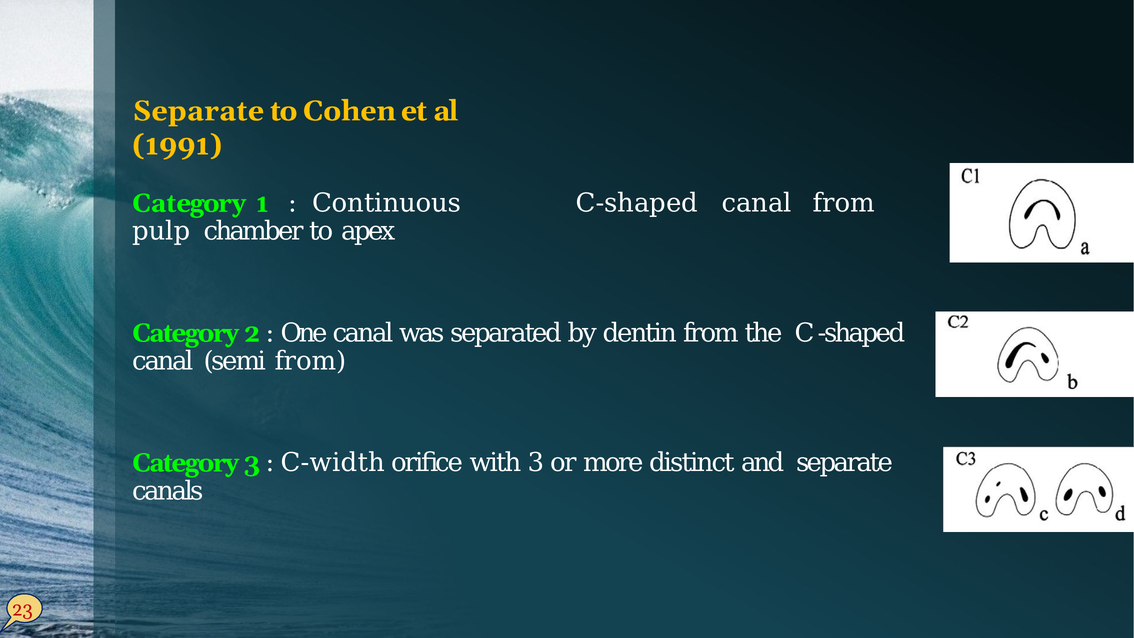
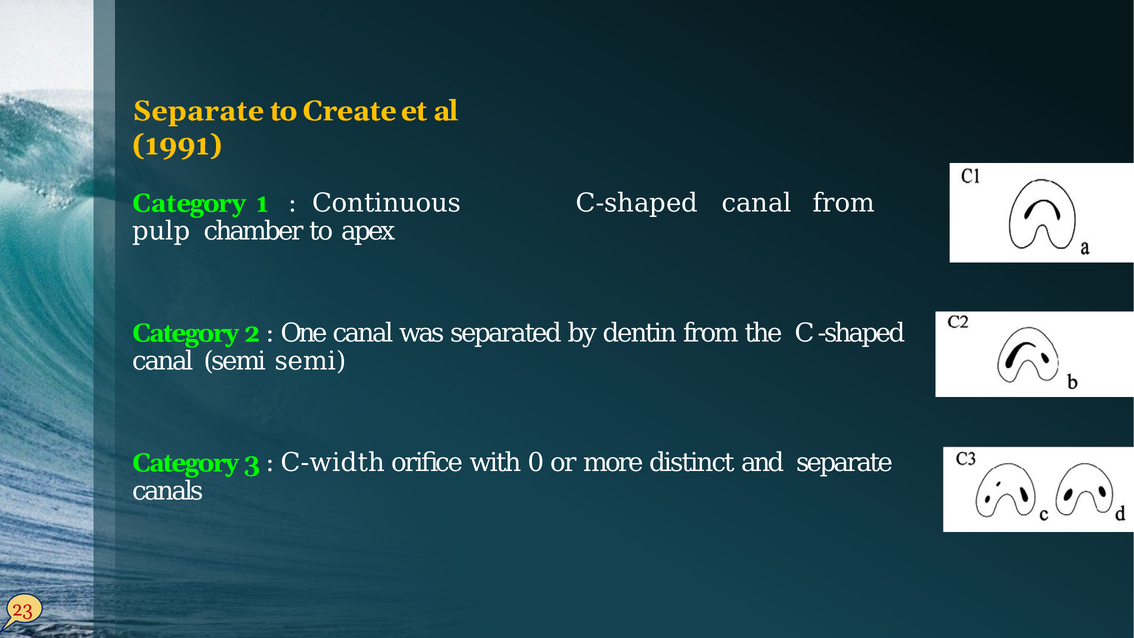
Cohen: Cohen -> Create
semi from: from -> semi
with 3: 3 -> 0
